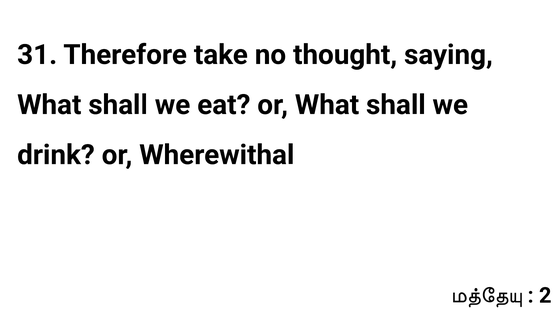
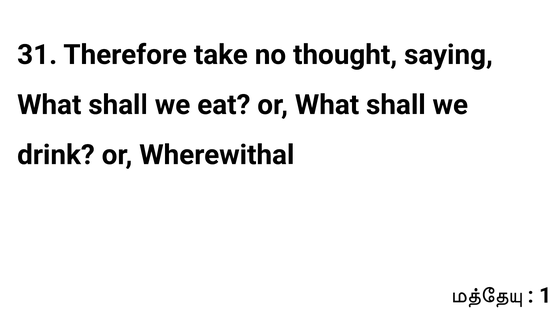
2: 2 -> 1
